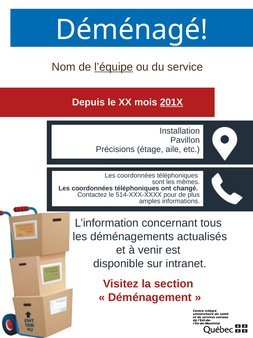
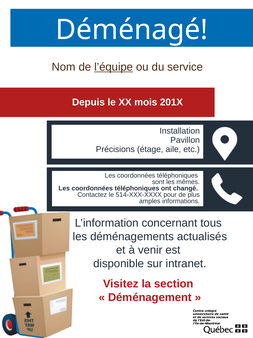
201X underline: present -> none
